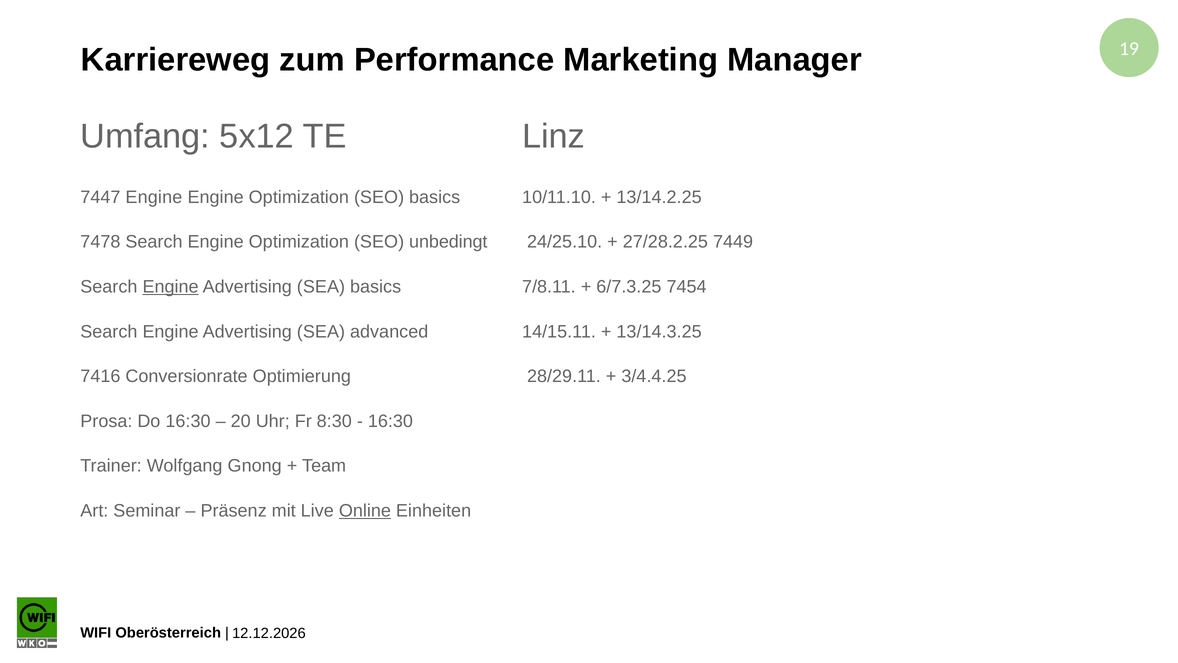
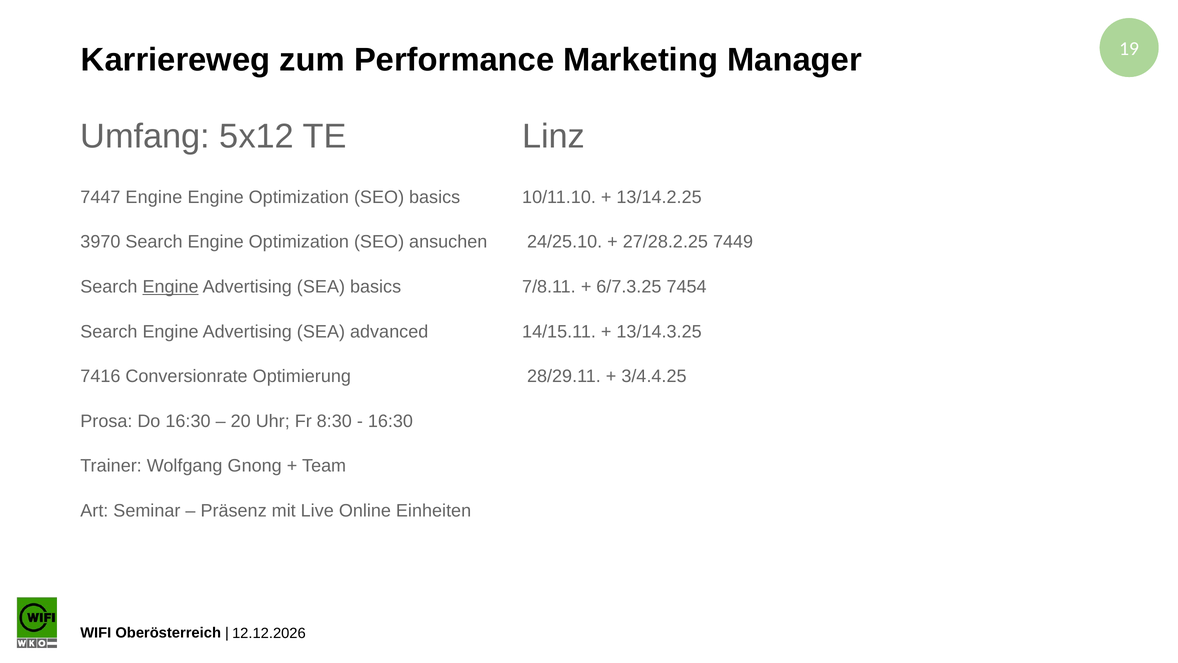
7478: 7478 -> 3970
unbedingt: unbedingt -> ansuchen
Online underline: present -> none
